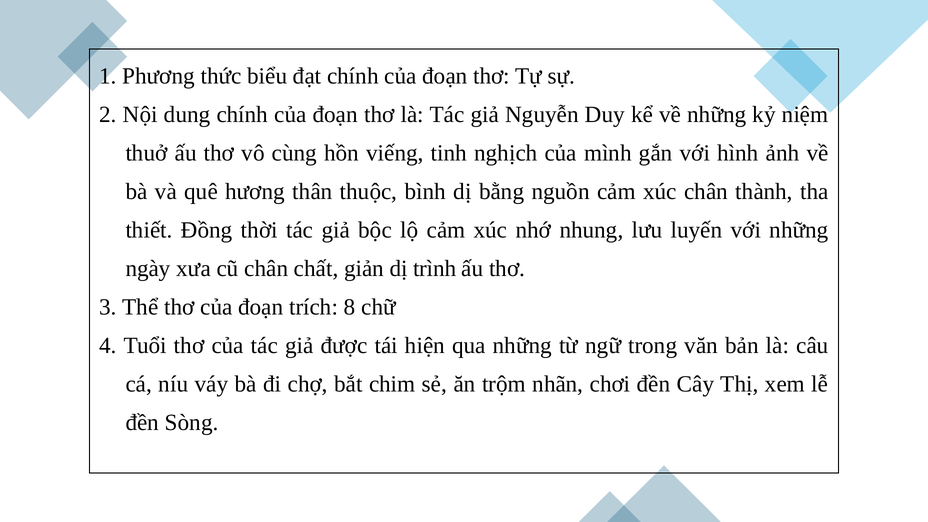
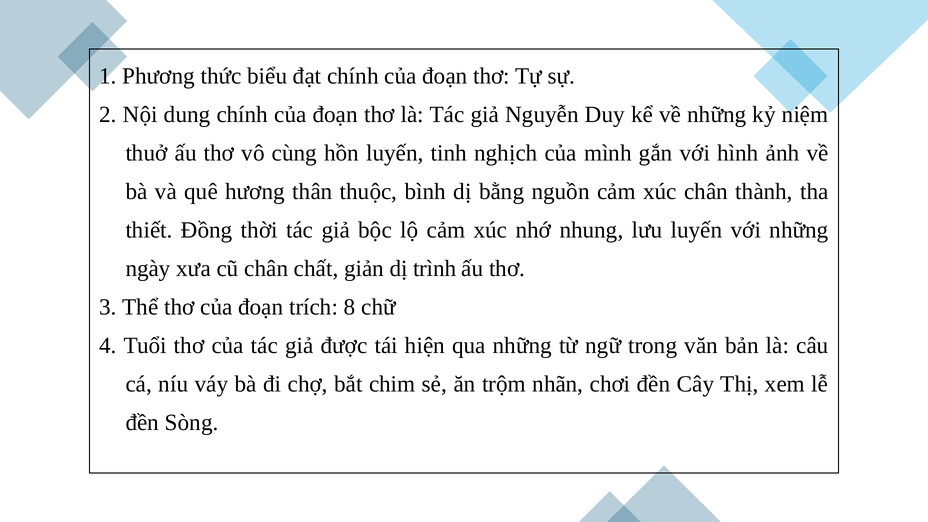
hồn viếng: viếng -> luyến
